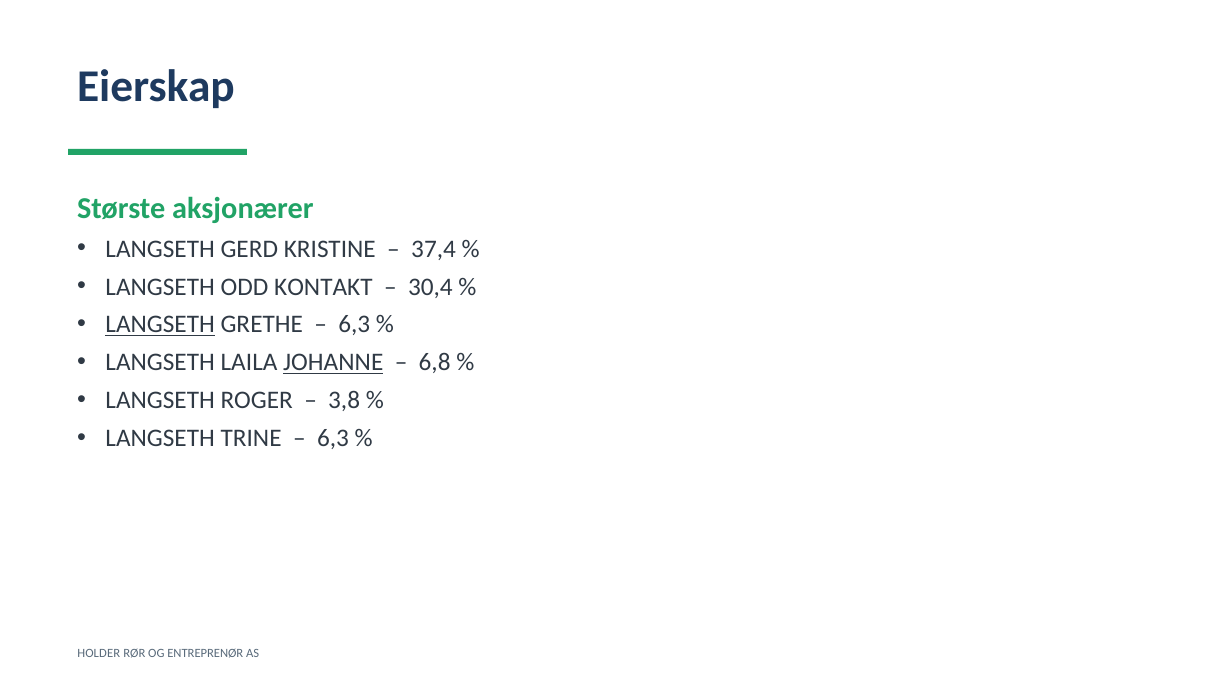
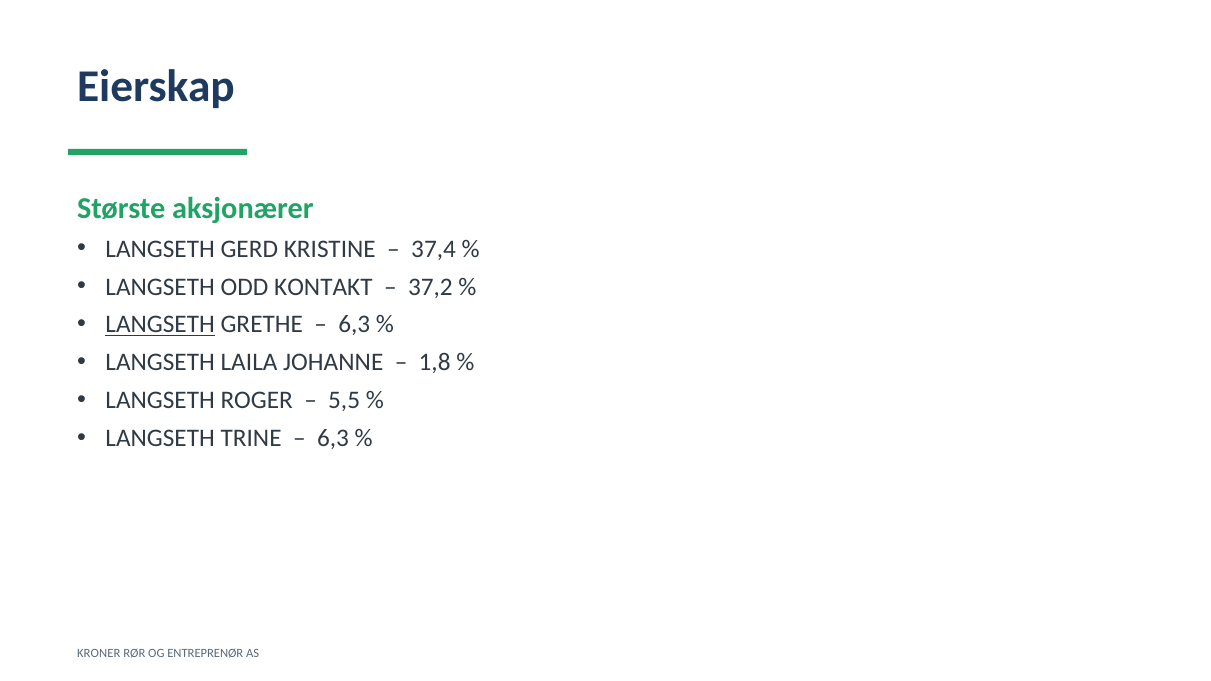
30,4: 30,4 -> 37,2
JOHANNE underline: present -> none
6,8: 6,8 -> 1,8
3,8: 3,8 -> 5,5
HOLDER: HOLDER -> KRONER
